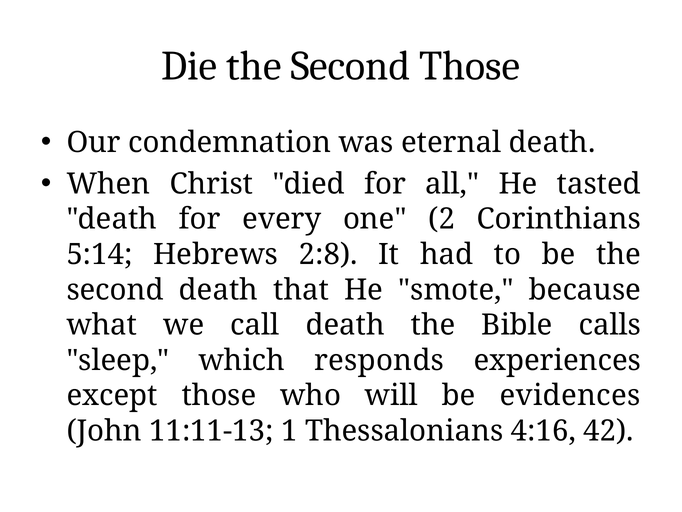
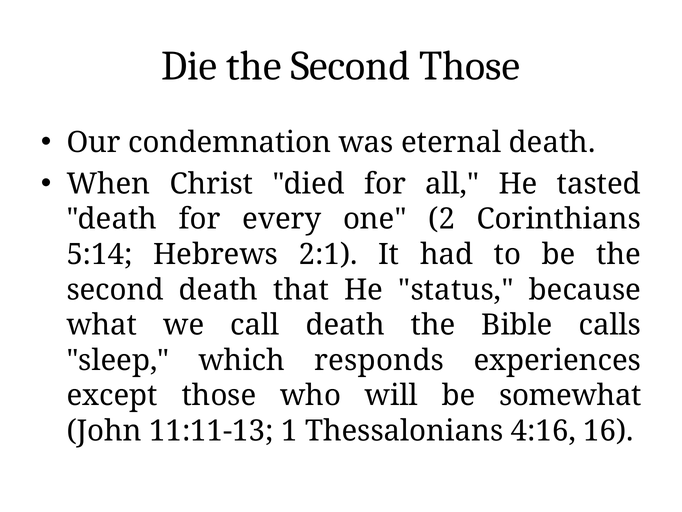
2:8: 2:8 -> 2:1
smote: smote -> status
evidences: evidences -> somewhat
42: 42 -> 16
